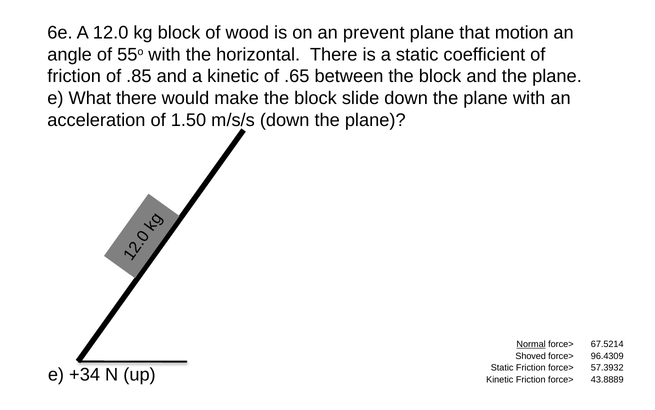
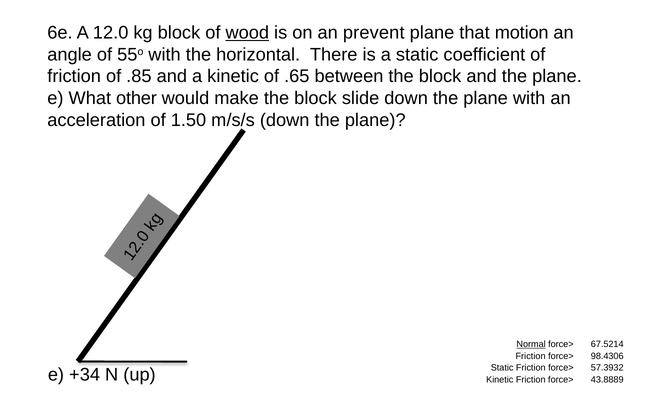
wood underline: none -> present
What there: there -> other
Shoved at (531, 355): Shoved -> Friction
96.4309: 96.4309 -> 98.4306
